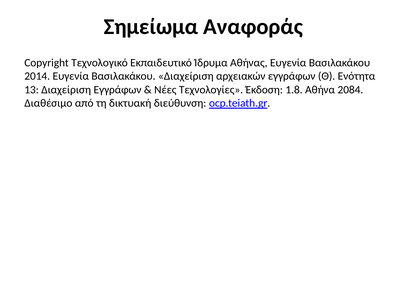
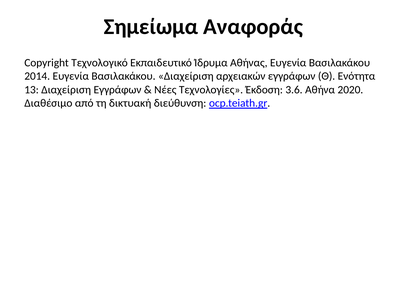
1.8: 1.8 -> 3.6
2084: 2084 -> 2020
